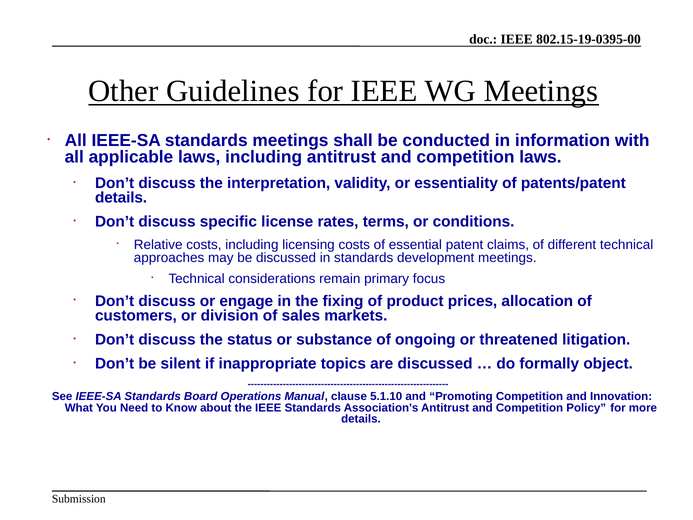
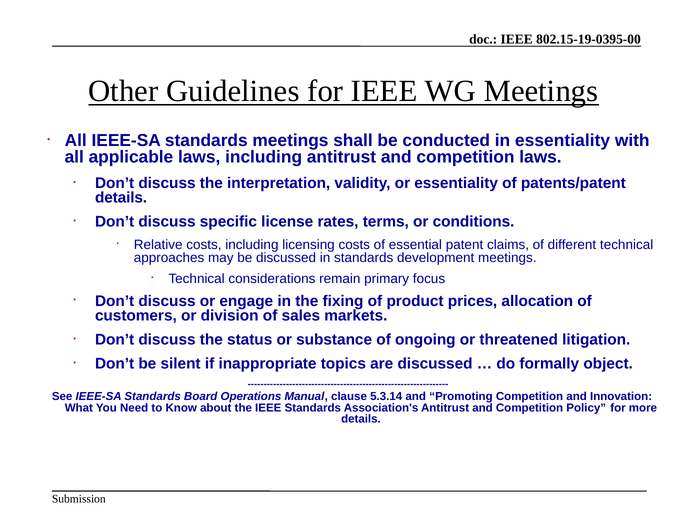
in information: information -> essentiality
5.1.10: 5.1.10 -> 5.3.14
